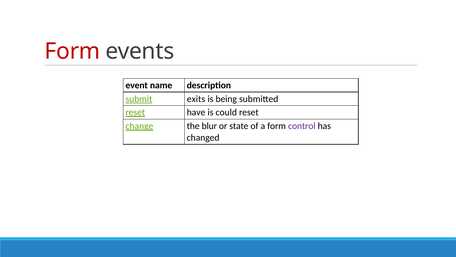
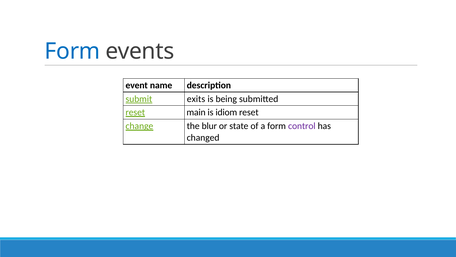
Form at (72, 51) colour: red -> blue
have: have -> main
could: could -> idiom
